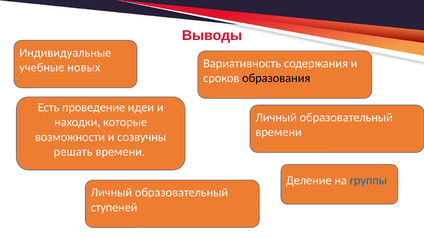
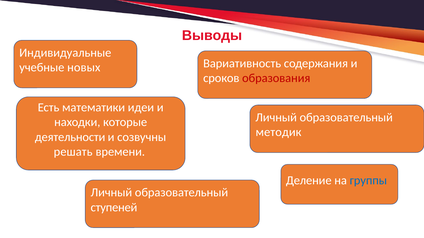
образования colour: black -> red
проведение: проведение -> математики
времени at (279, 133): времени -> методик
возможности: возможности -> деятельности
